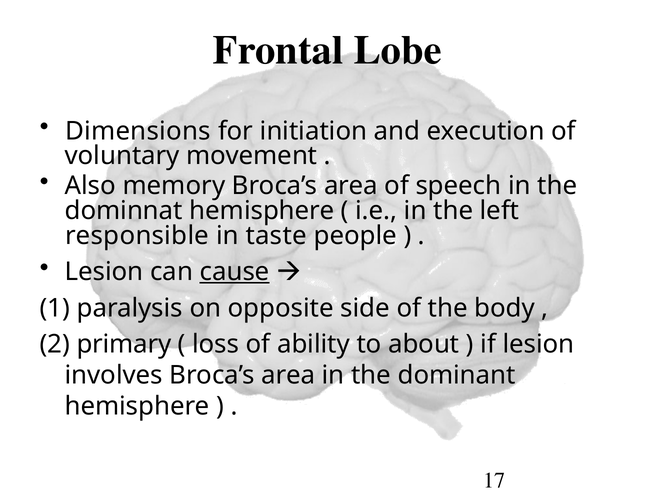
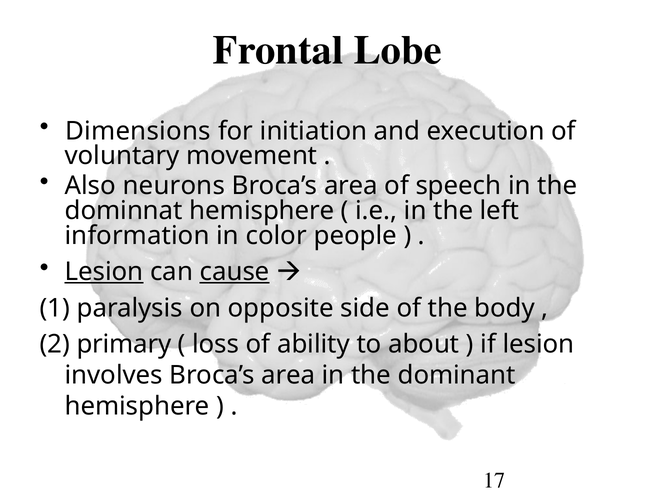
memory: memory -> neurons
responsible: responsible -> information
taste: taste -> color
Lesion at (104, 272) underline: none -> present
